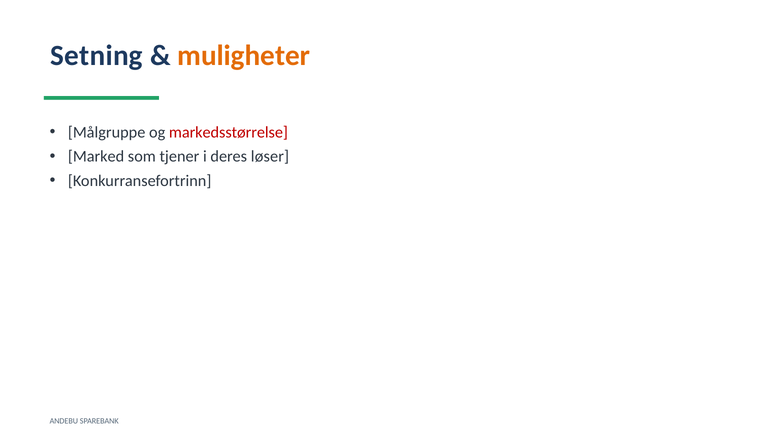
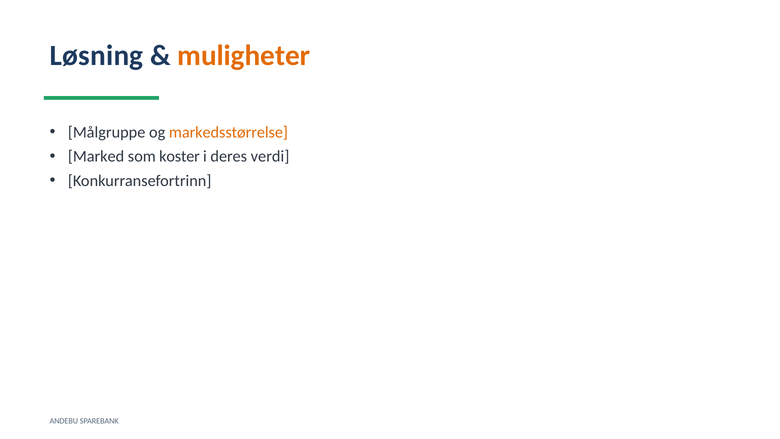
Setning: Setning -> Løsning
markedsstørrelse colour: red -> orange
tjener: tjener -> koster
løser: løser -> verdi
